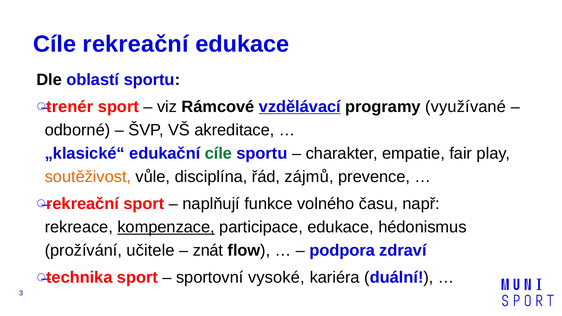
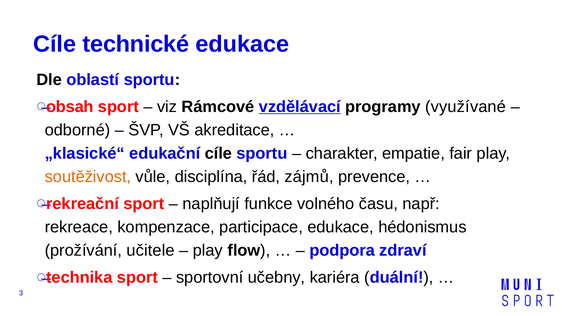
Cíle rekreační: rekreační -> technické
trenér: trenér -> obsah
cíle at (218, 153) colour: green -> black
kompenzace underline: present -> none
znát at (208, 251): znát -> play
vysoké: vysoké -> učebny
